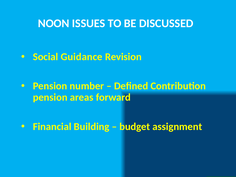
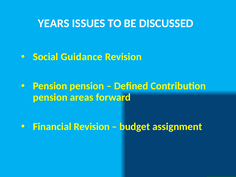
NOON: NOON -> YEARS
Pension number: number -> pension
Financial Building: Building -> Revision
